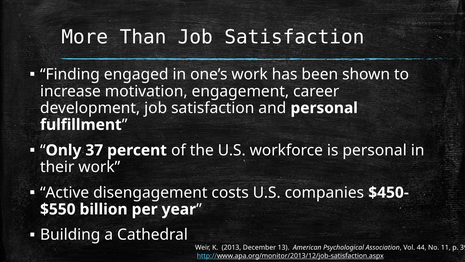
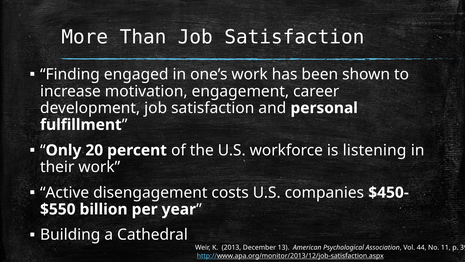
37: 37 -> 20
is personal: personal -> listening
